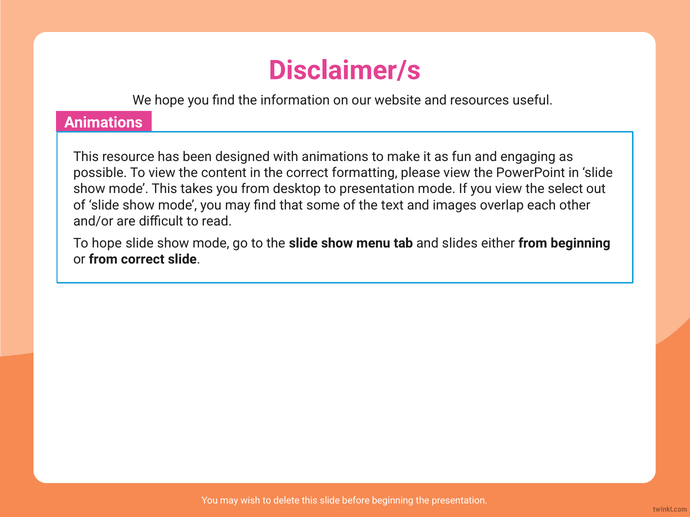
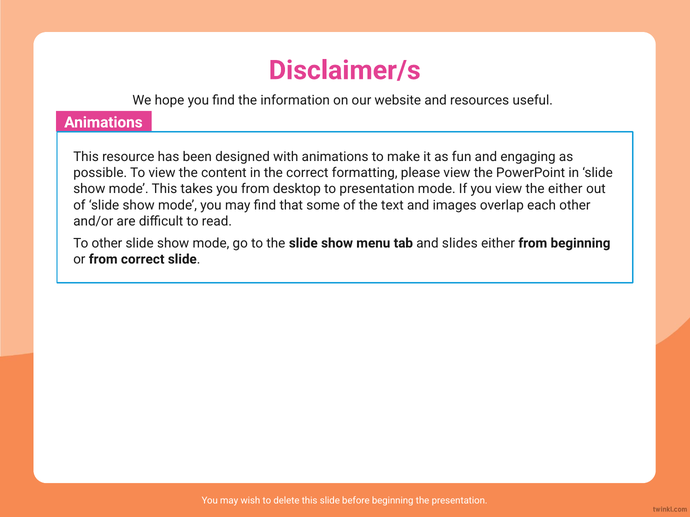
the select: select -> either
To hope: hope -> other
